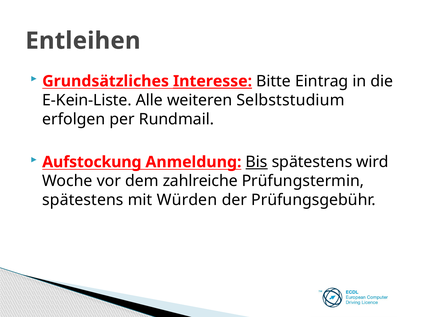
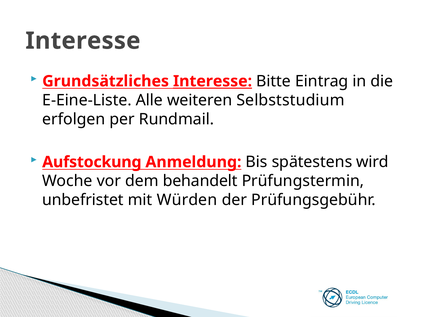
Entleihen at (83, 41): Entleihen -> Interesse
E-Kein-Liste: E-Kein-Liste -> E-Eine-Liste
Bis underline: present -> none
zahlreiche: zahlreiche -> behandelt
spätestens at (83, 200): spätestens -> unbefristet
